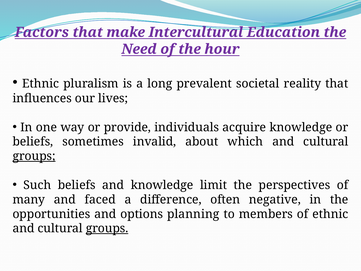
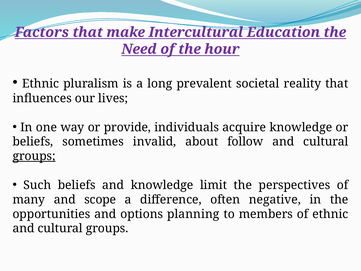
which: which -> follow
faced: faced -> scope
groups at (107, 228) underline: present -> none
